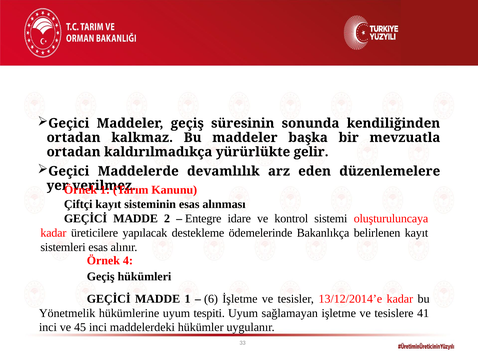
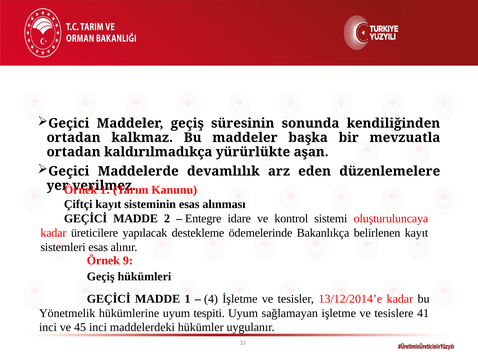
gelir: gelir -> aşan
4: 4 -> 9
6: 6 -> 4
